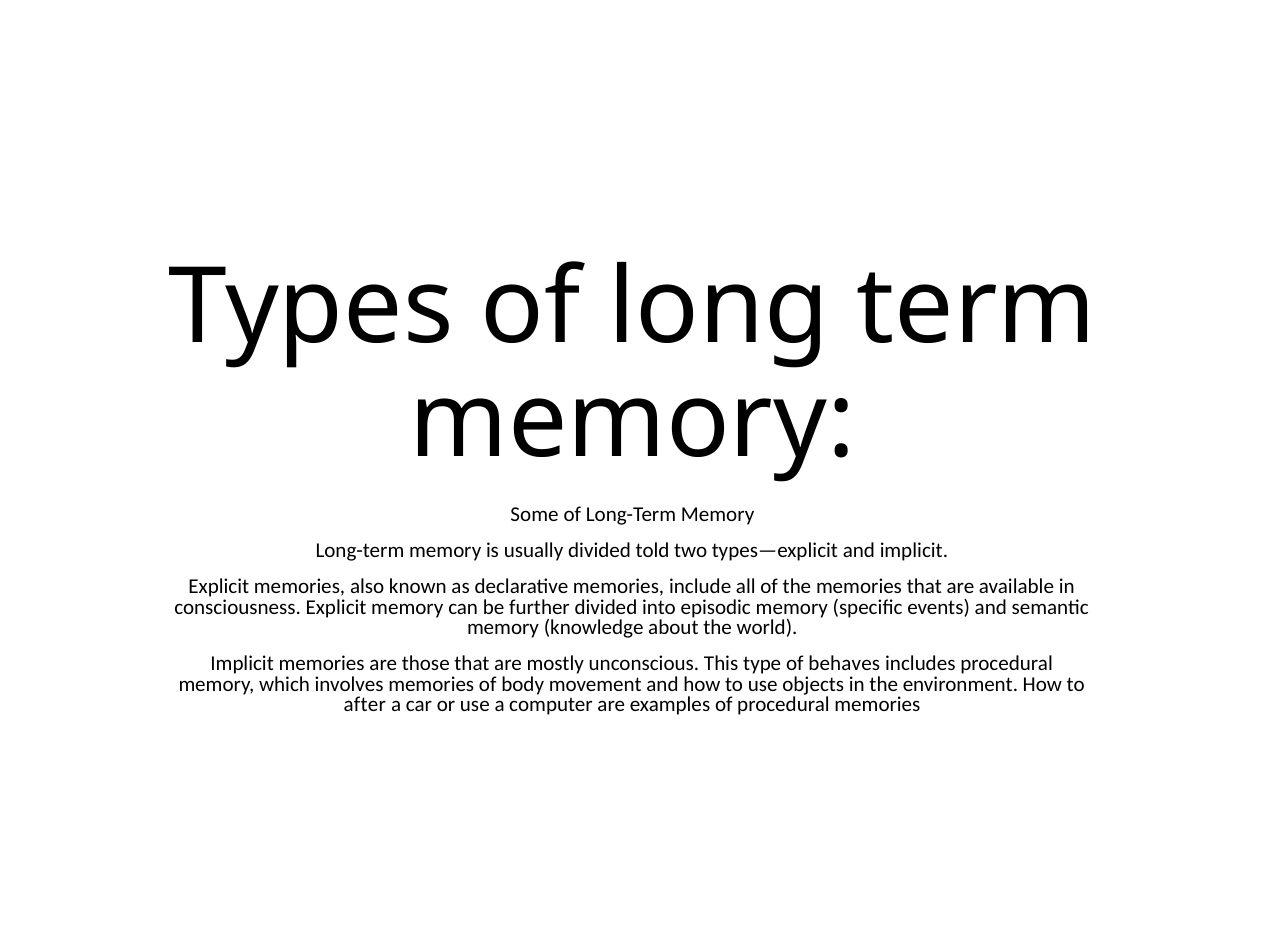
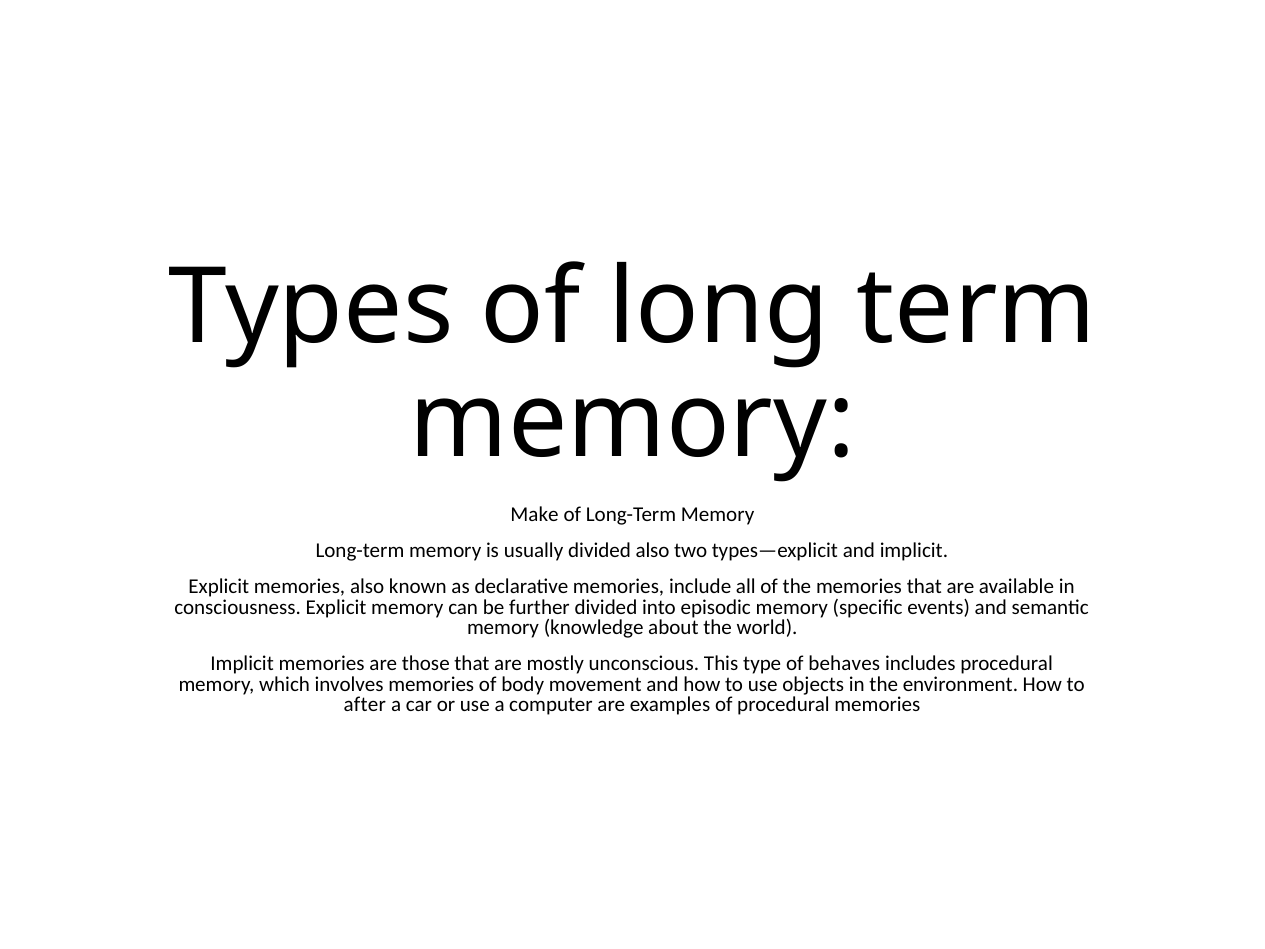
Some: Some -> Make
divided told: told -> also
